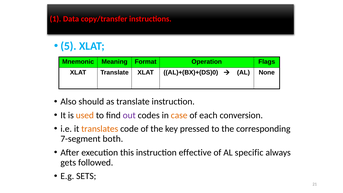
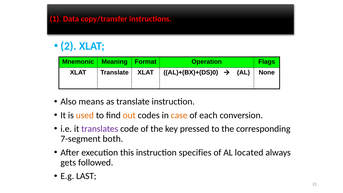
5: 5 -> 2
should: should -> means
out colour: purple -> orange
translates colour: orange -> purple
effective: effective -> specifies
specific: specific -> located
SETS: SETS -> LAST
